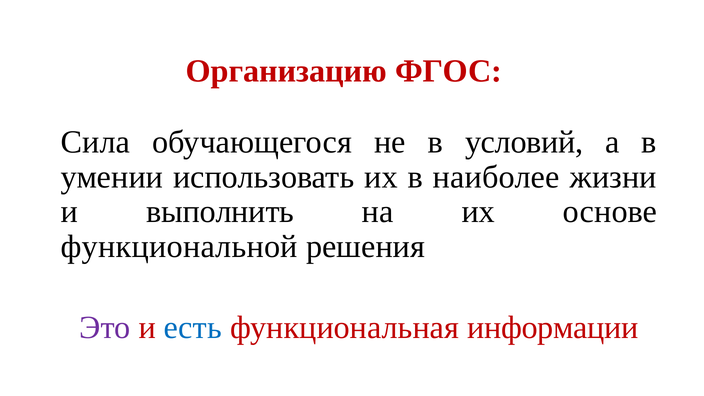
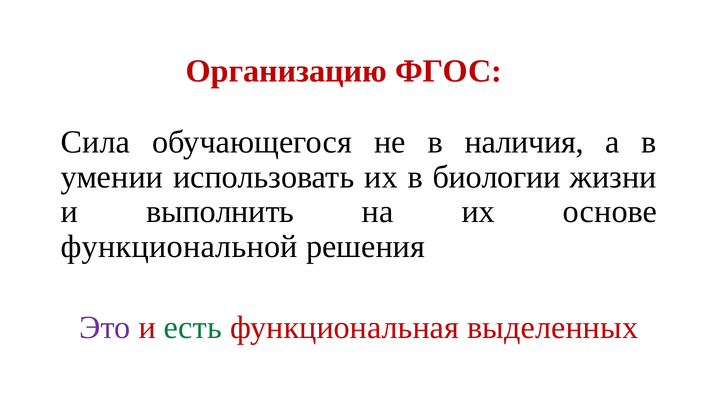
условий: условий -> наличия
наиболее: наиболее -> биологии
есть colour: blue -> green
информации: информации -> выделенных
